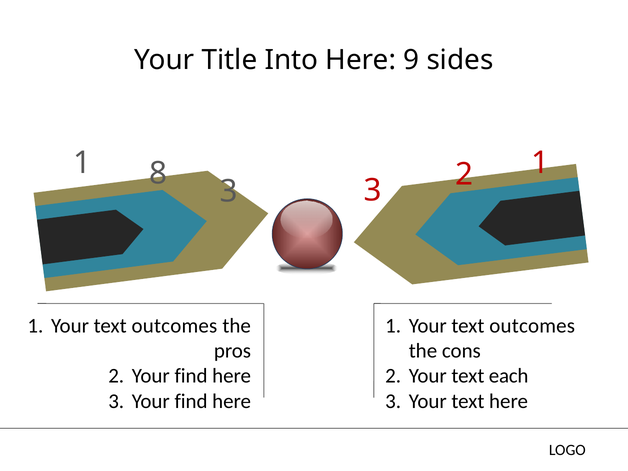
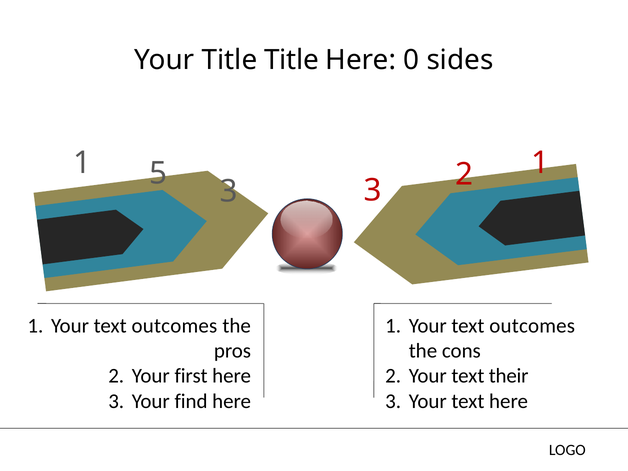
Title Into: Into -> Title
9: 9 -> 0
8: 8 -> 5
2 Your find: find -> first
each: each -> their
